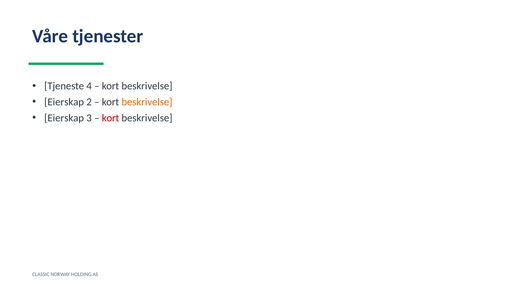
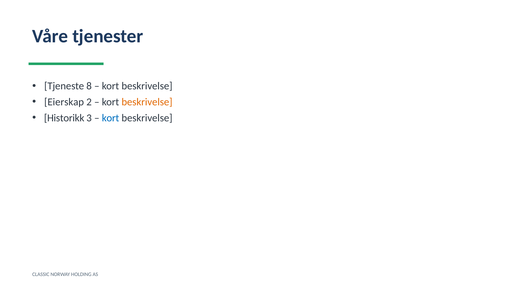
4: 4 -> 8
Eierskap at (64, 118): Eierskap -> Historikk
kort at (111, 118) colour: red -> blue
